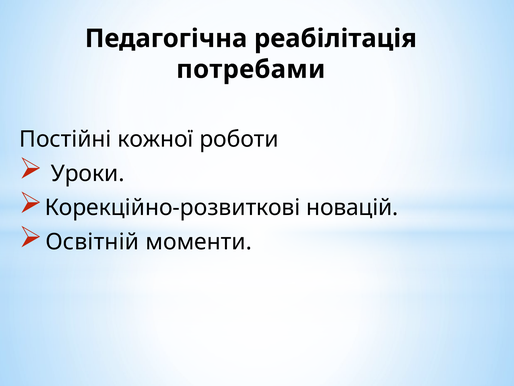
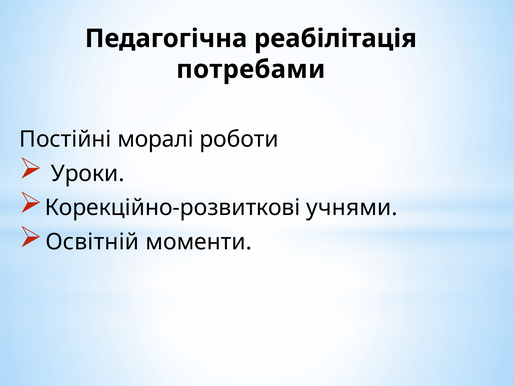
кожної: кожної -> моралі
новацій: новацій -> учнями
